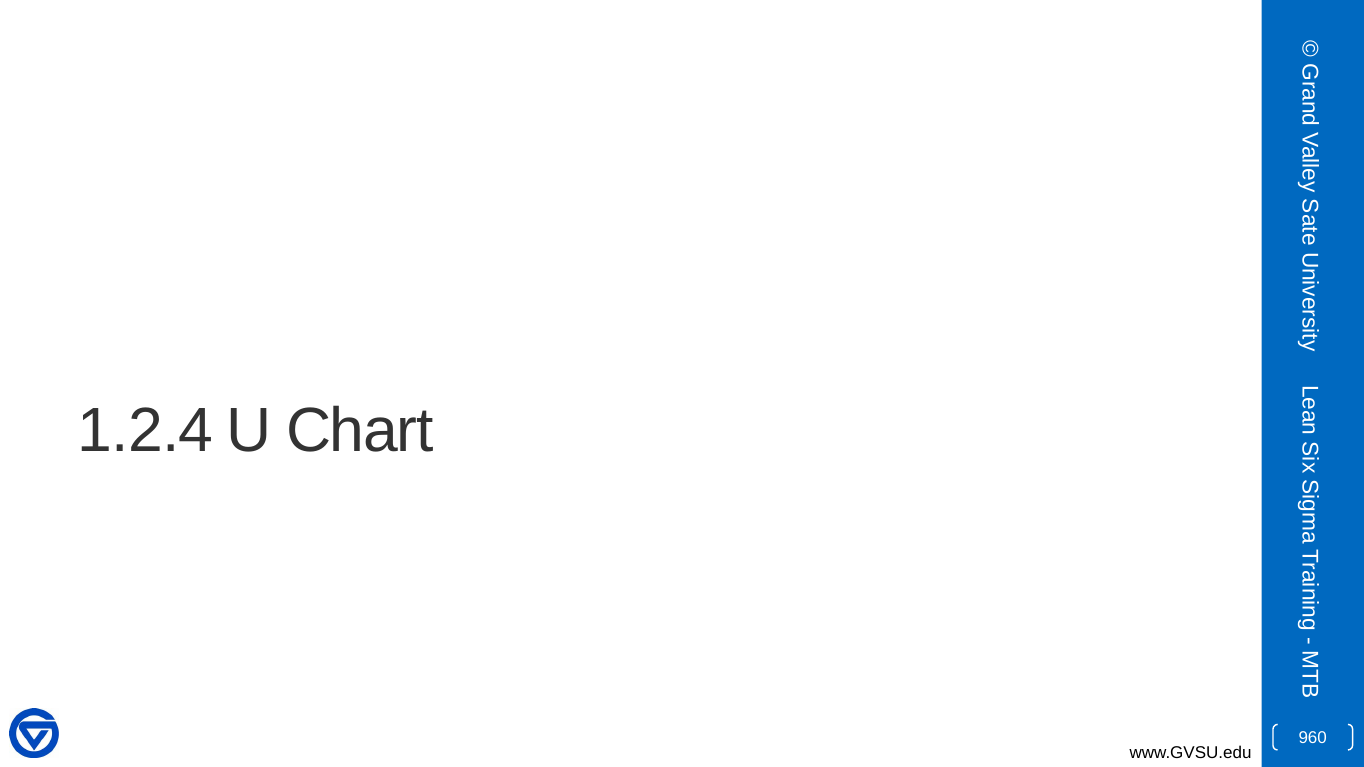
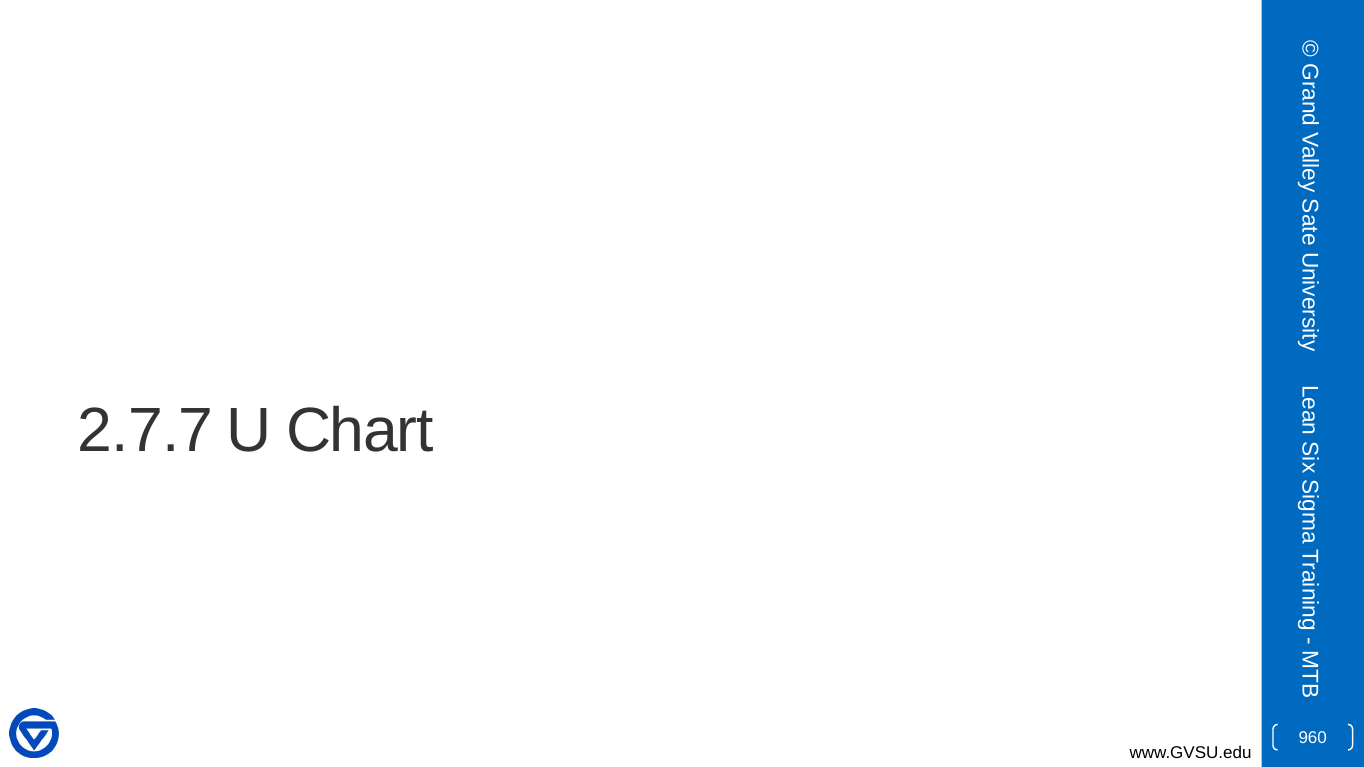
1.2.4: 1.2.4 -> 2.7.7
